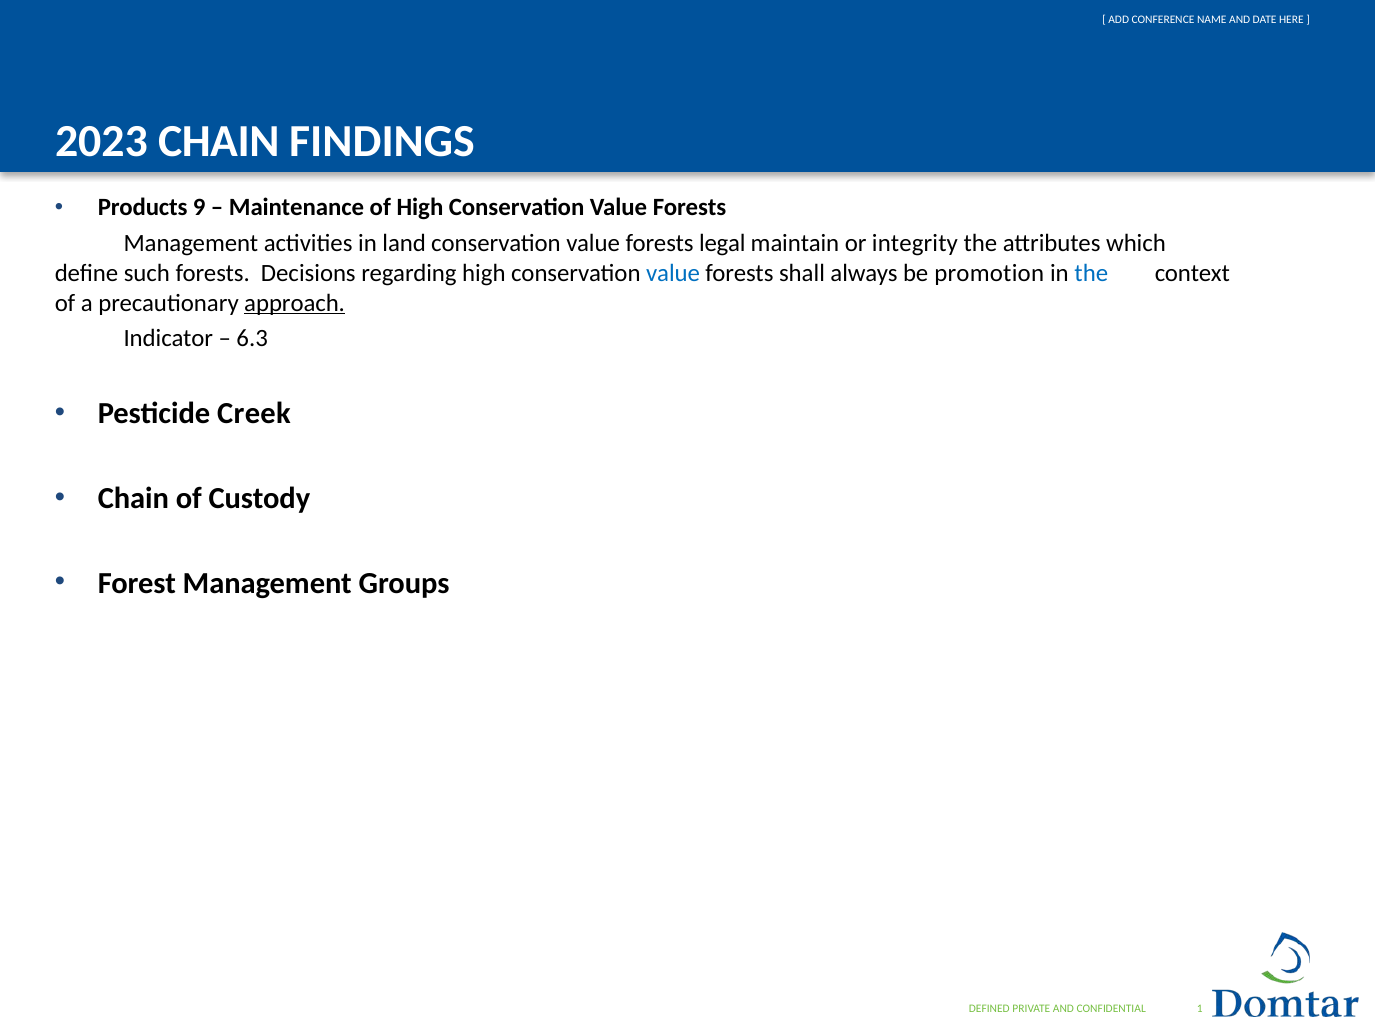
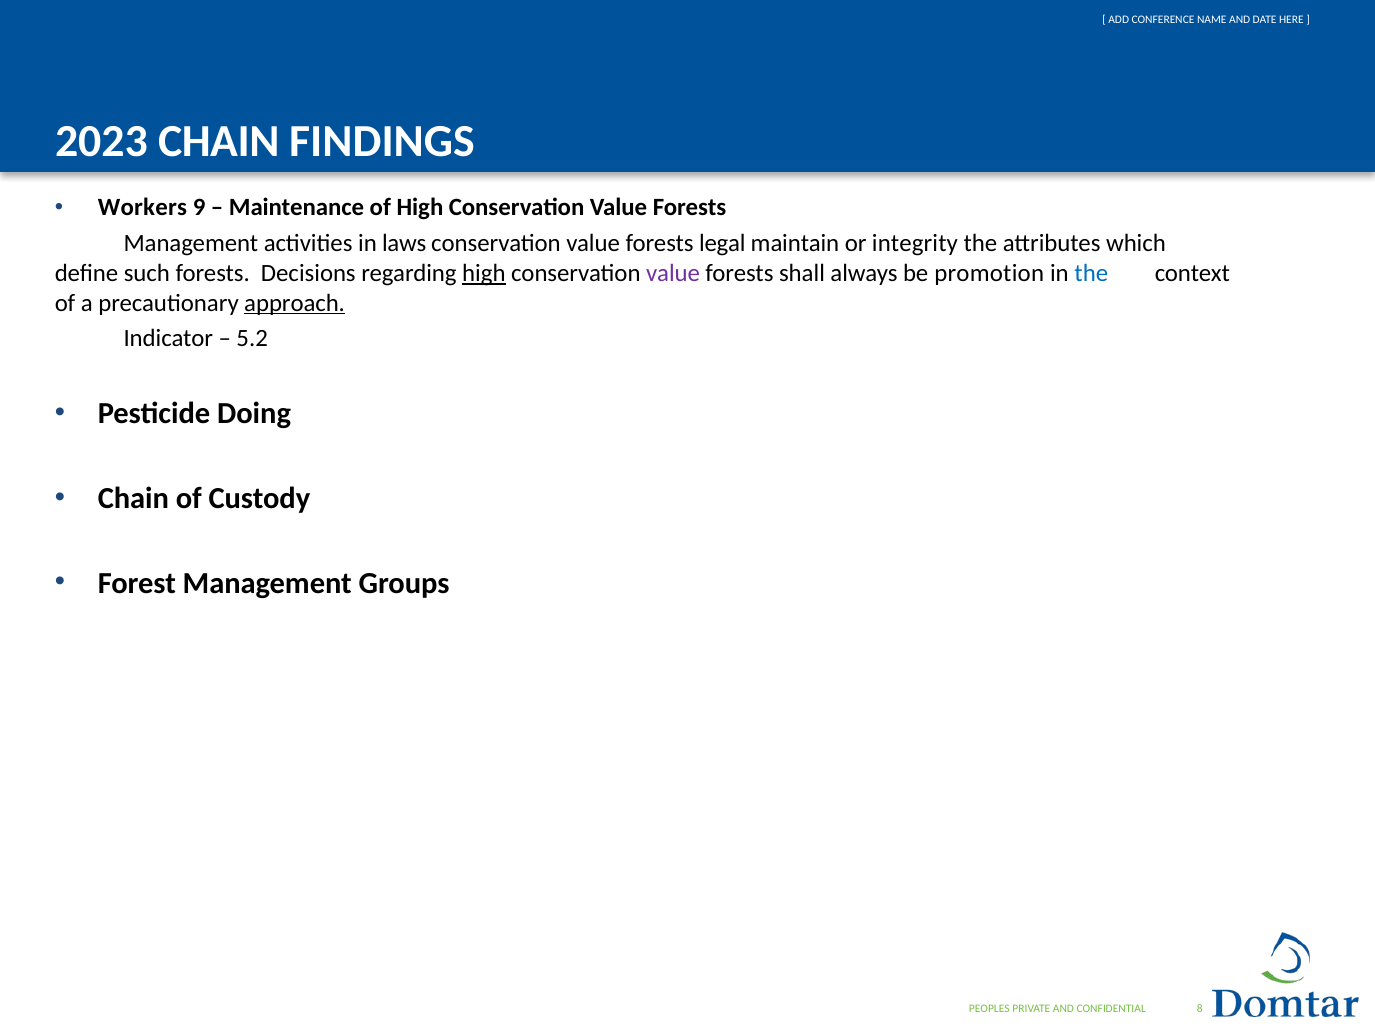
Products: Products -> Workers
land: land -> laws
high at (484, 273) underline: none -> present
value at (673, 273) colour: blue -> purple
6.3: 6.3 -> 5.2
Creek: Creek -> Doing
DEFINED: DEFINED -> PEOPLES
1: 1 -> 8
